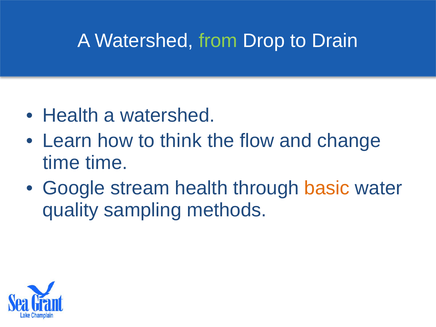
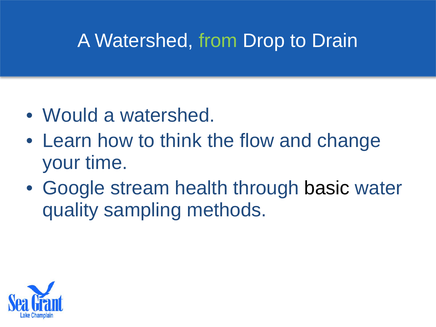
Health at (71, 115): Health -> Would
time at (61, 163): time -> your
basic colour: orange -> black
